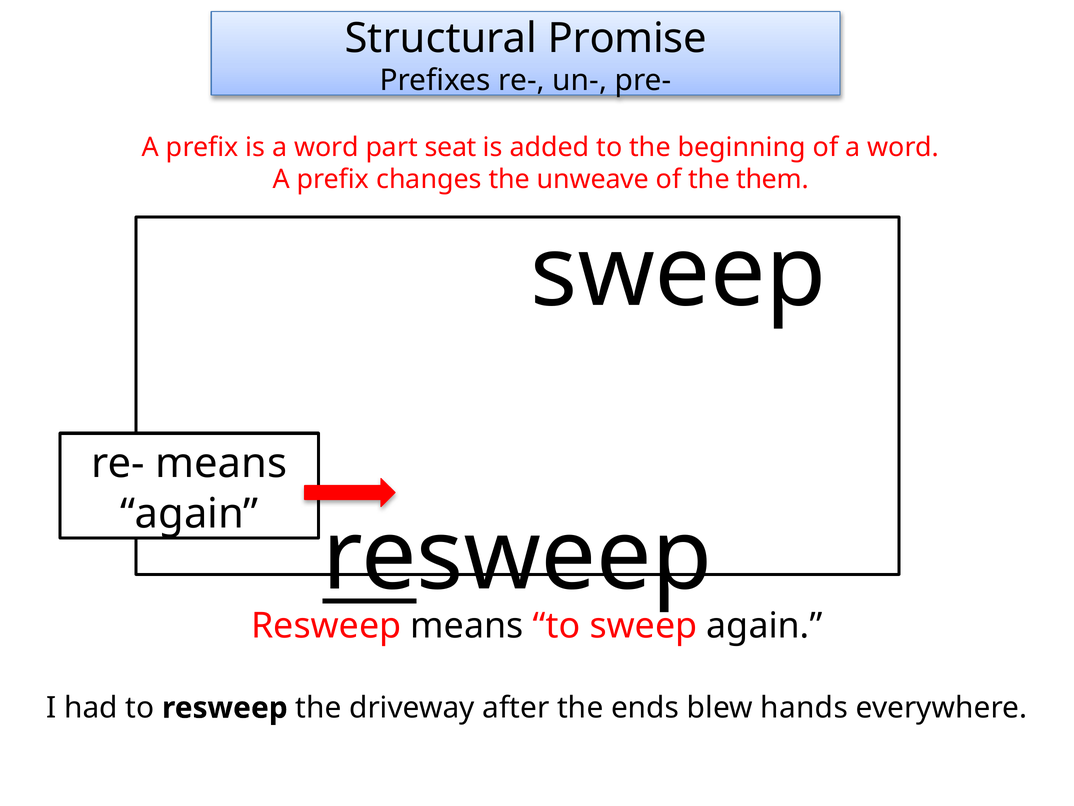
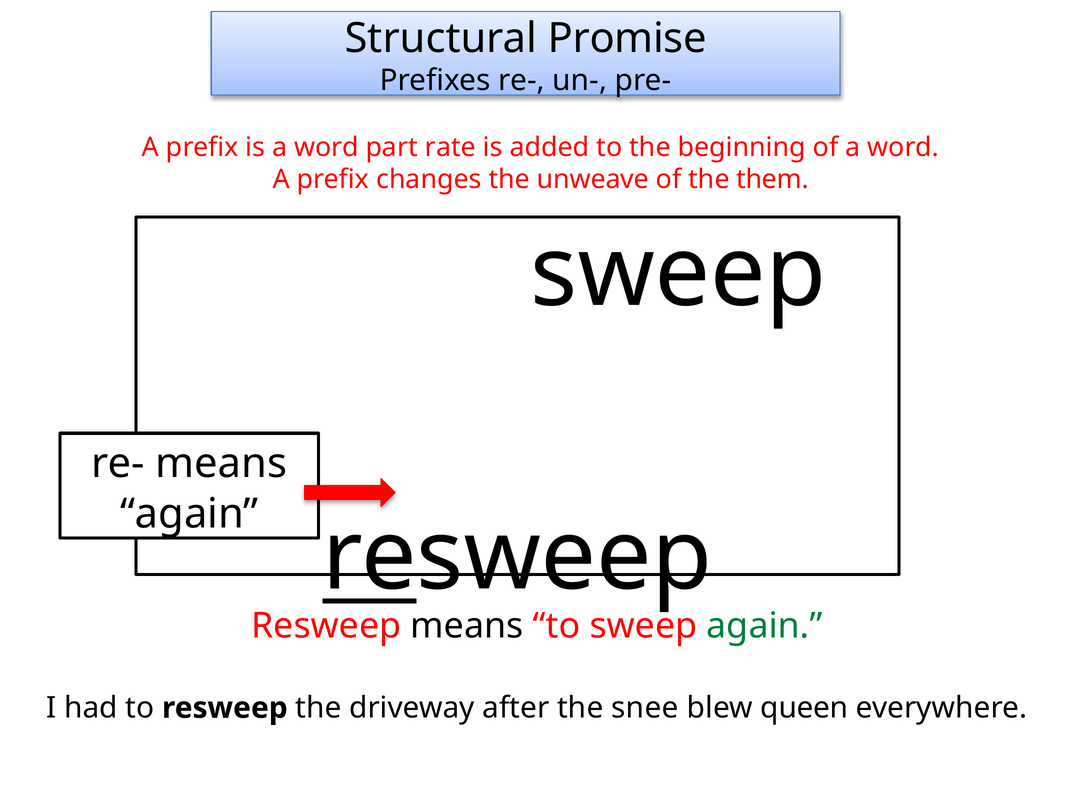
seat: seat -> rate
again at (764, 626) colour: black -> green
ends: ends -> snee
hands: hands -> queen
